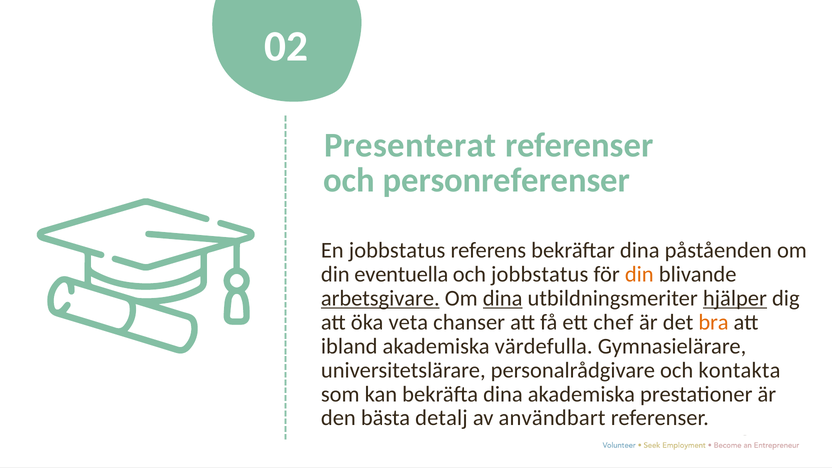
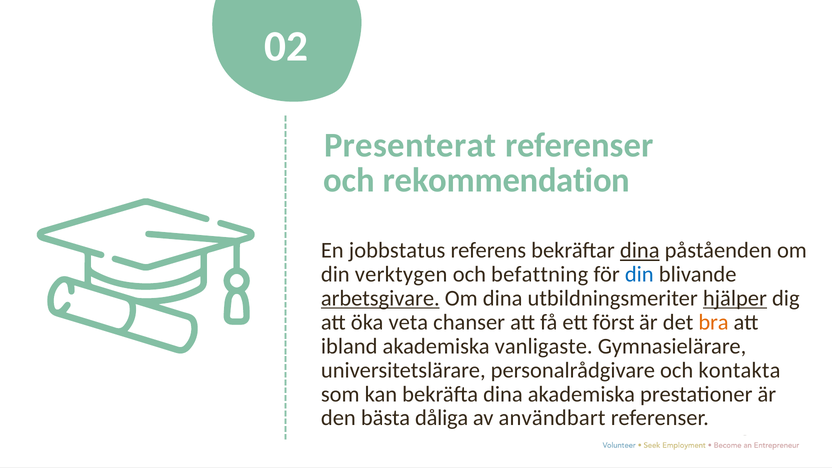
personreferenser: personreferenser -> rekommendation
dina at (640, 251) underline: none -> present
eventuella: eventuella -> verktygen
och jobbstatus: jobbstatus -> befattning
din at (639, 274) colour: orange -> blue
dina at (503, 298) underline: present -> none
chef: chef -> först
värdefulla: värdefulla -> vanligaste
detalj: detalj -> dåliga
